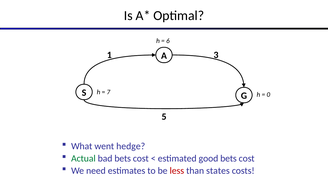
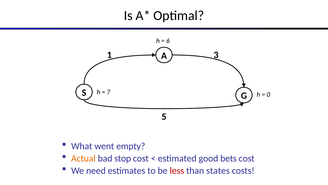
hedge: hedge -> empty
Actual colour: green -> orange
bad bets: bets -> stop
